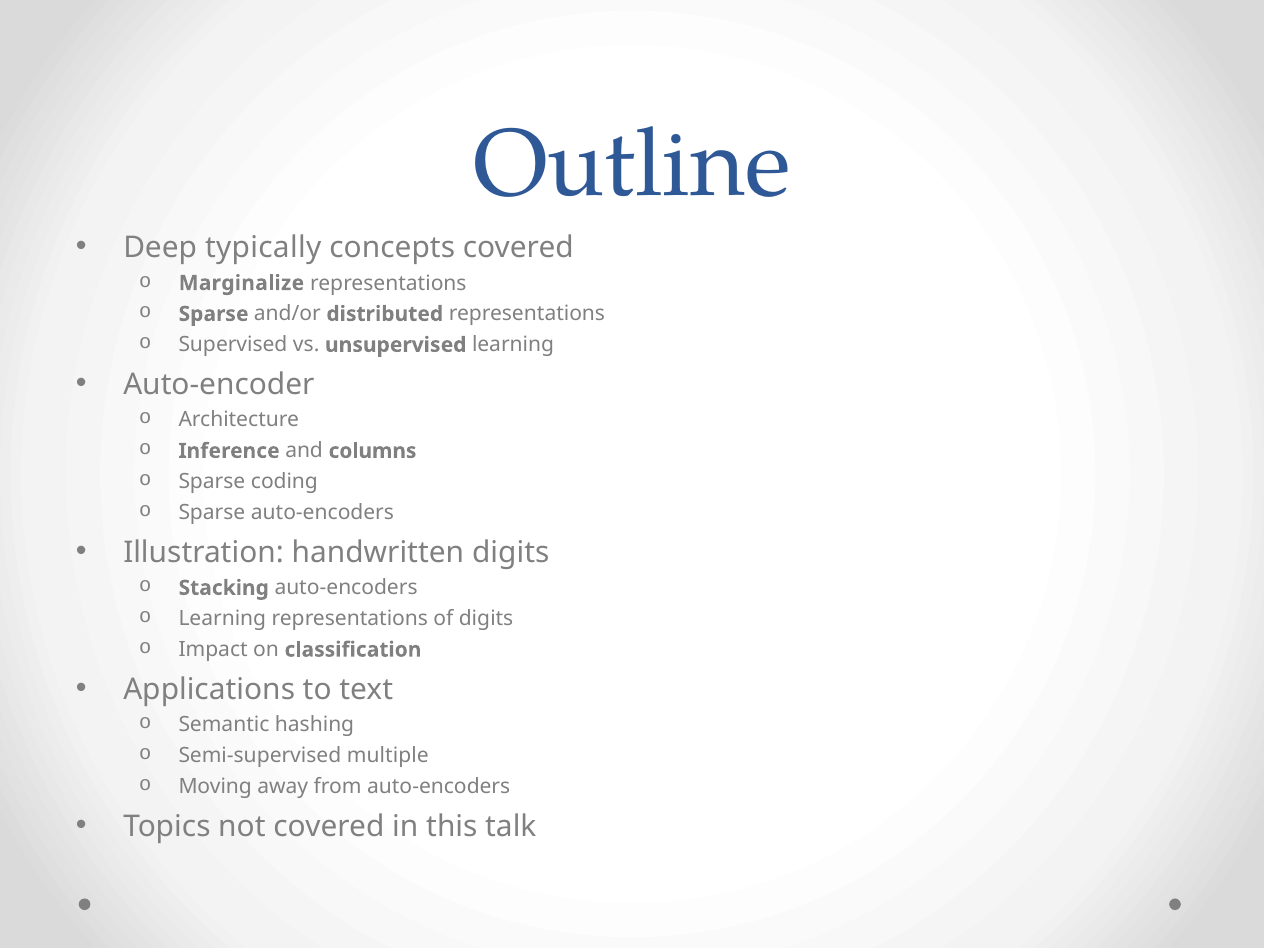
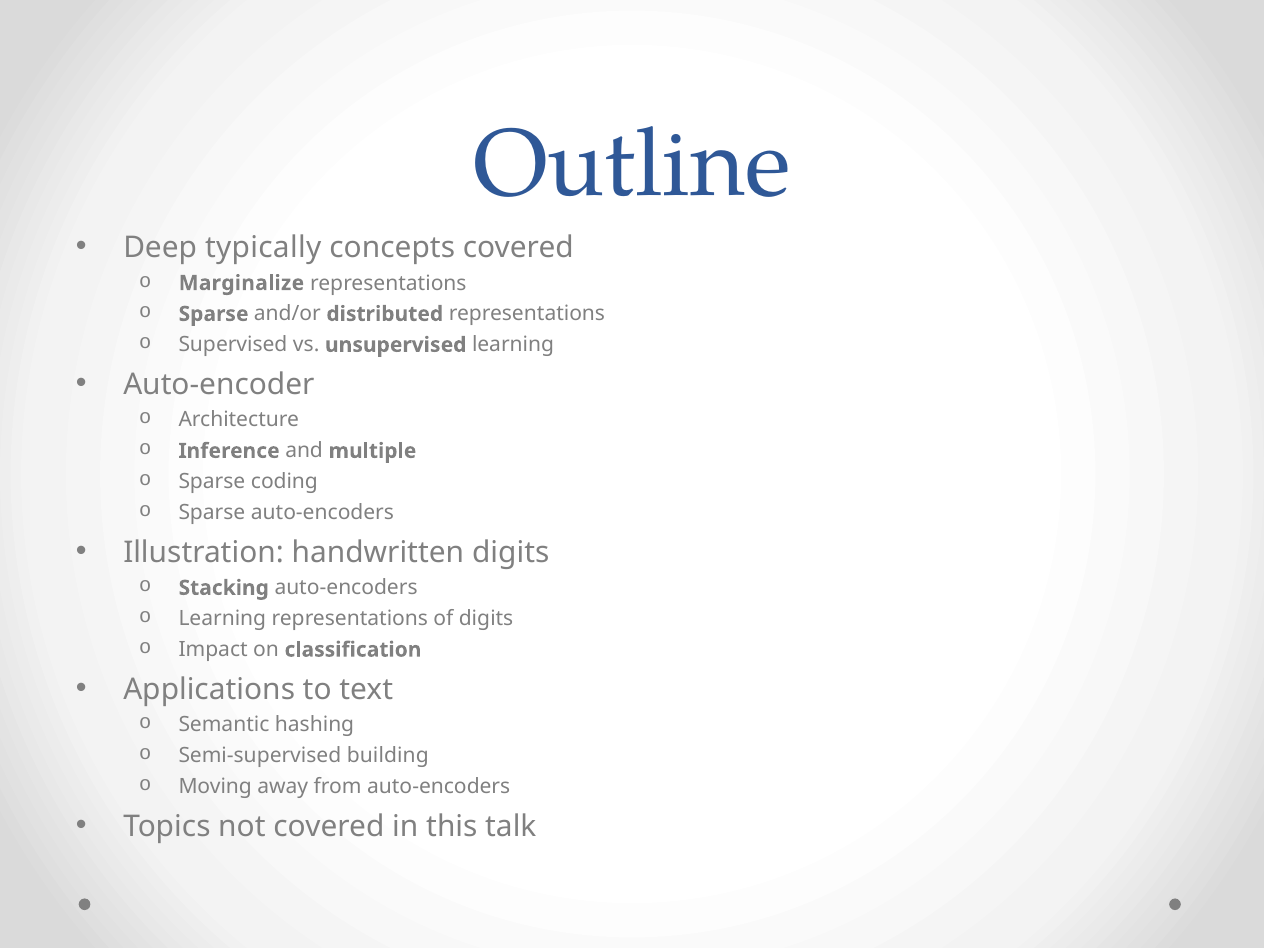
columns: columns -> multiple
multiple: multiple -> building
